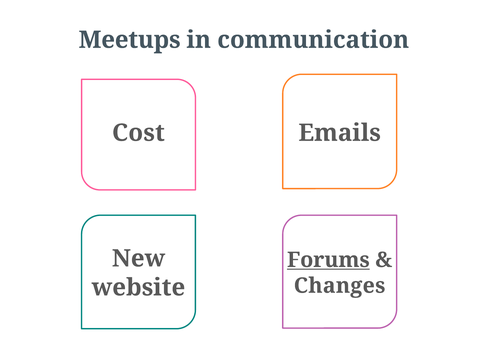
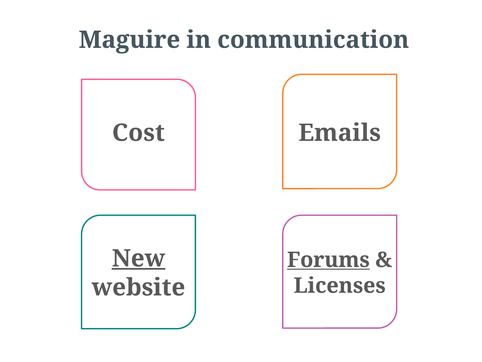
Meetups: Meetups -> Maguire
New underline: none -> present
Changes: Changes -> Licenses
